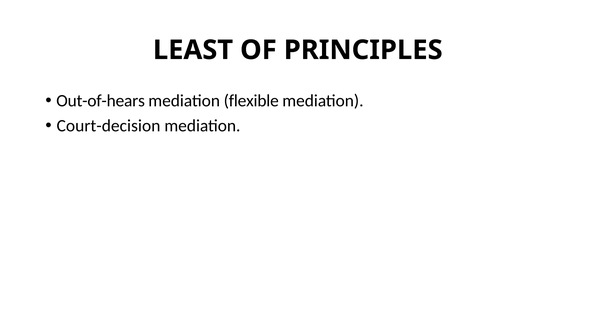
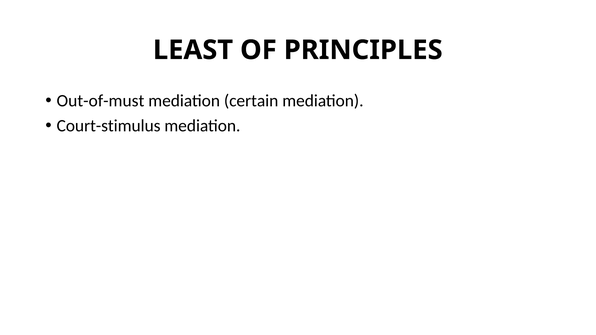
Out-of-hears: Out-of-hears -> Out-of-must
flexible: flexible -> certain
Court-decision: Court-decision -> Court-stimulus
